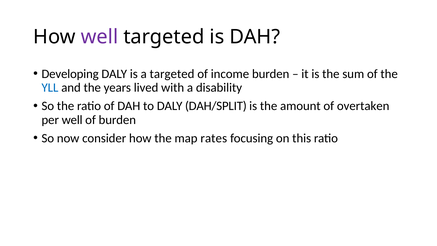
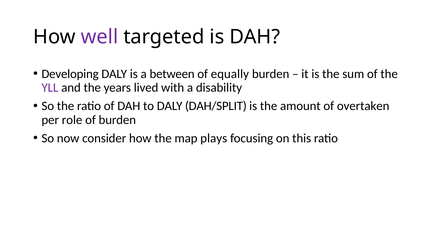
a targeted: targeted -> between
income: income -> equally
YLL colour: blue -> purple
per well: well -> role
rates: rates -> plays
